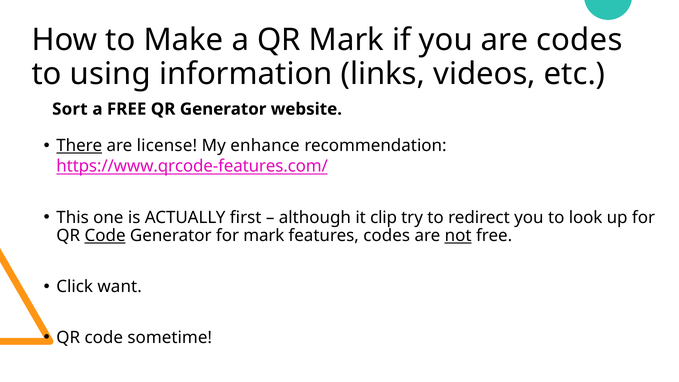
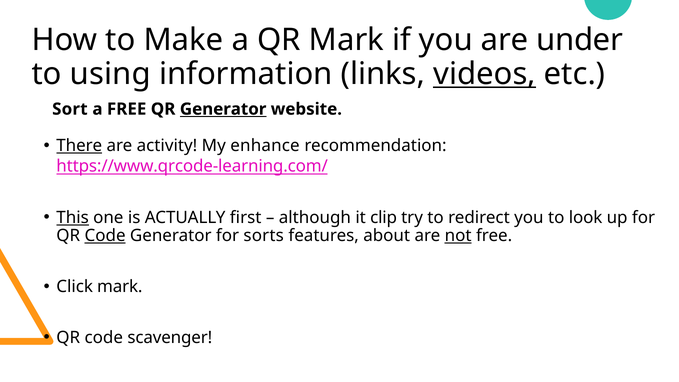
are codes: codes -> under
videos underline: none -> present
Generator at (223, 109) underline: none -> present
license: license -> activity
https://www.qrcode-features.com/: https://www.qrcode-features.com/ -> https://www.qrcode-learning.com/
This underline: none -> present
for mark: mark -> sorts
features codes: codes -> about
Click want: want -> mark
sometime: sometime -> scavenger
